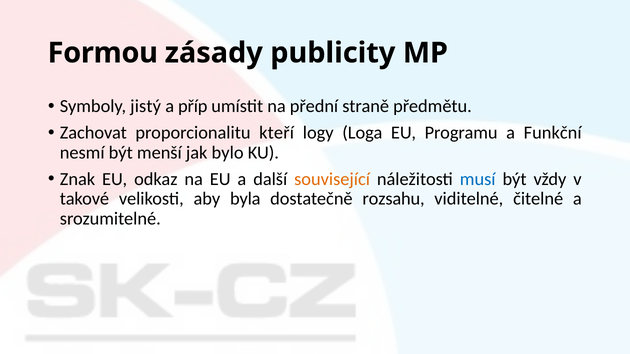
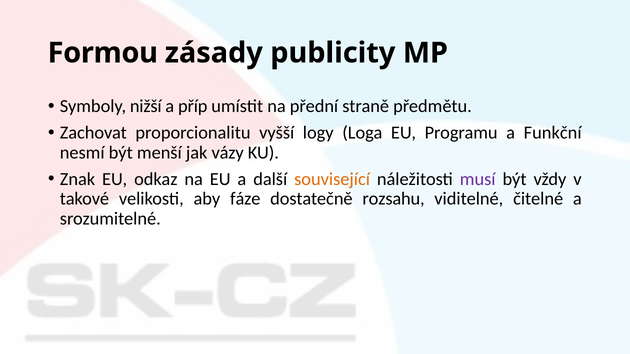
jistý: jistý -> nižší
kteří: kteří -> vyšší
bylo: bylo -> vázy
musí colour: blue -> purple
byla: byla -> fáze
